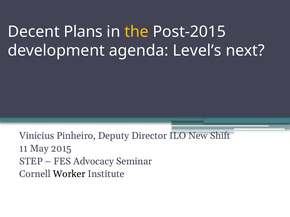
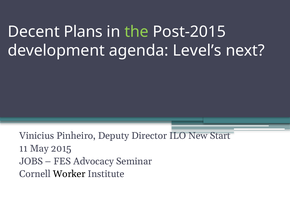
the colour: yellow -> light green
Shift: Shift -> Start
STEP: STEP -> JOBS
